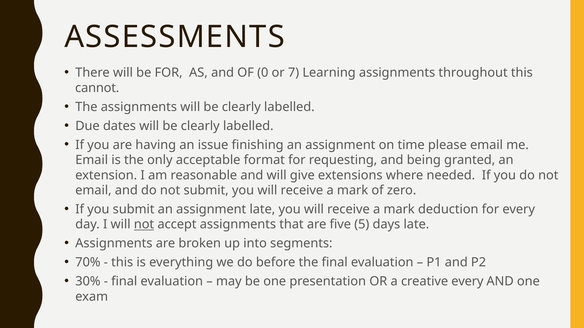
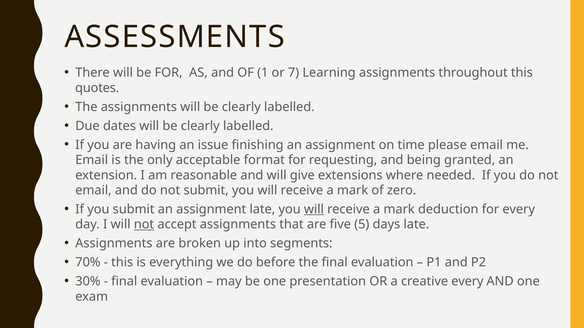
0: 0 -> 1
cannot: cannot -> quotes
will at (314, 210) underline: none -> present
